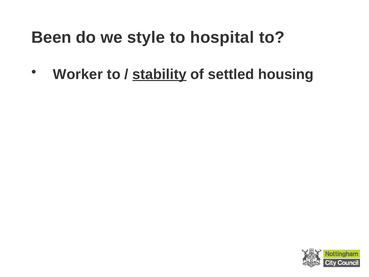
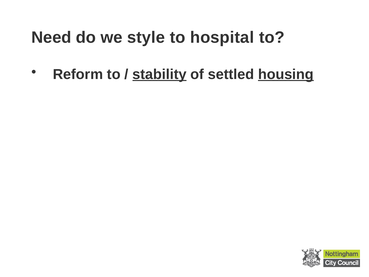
Been: Been -> Need
Worker: Worker -> Reform
housing underline: none -> present
